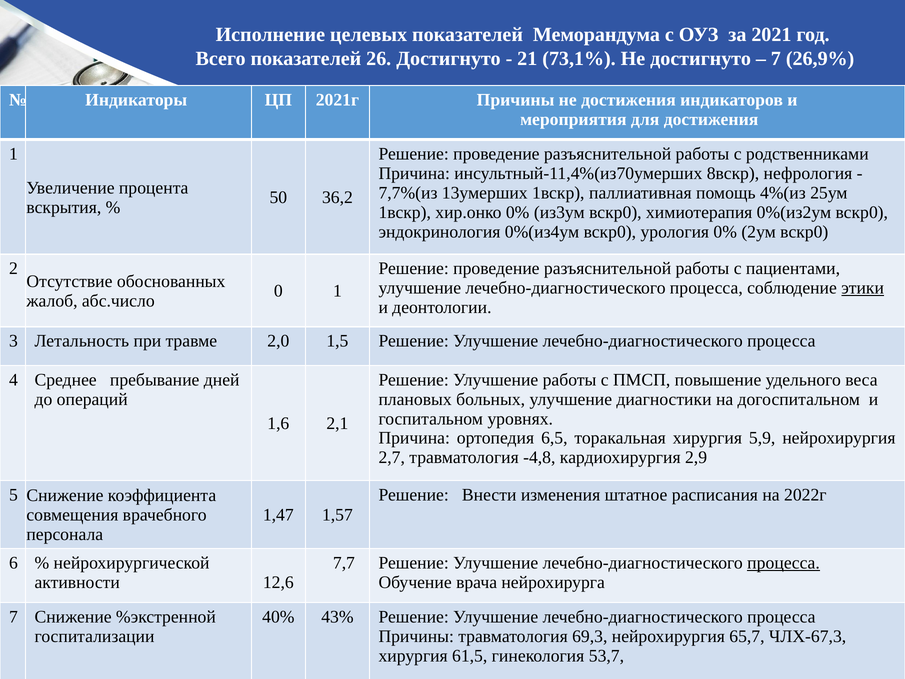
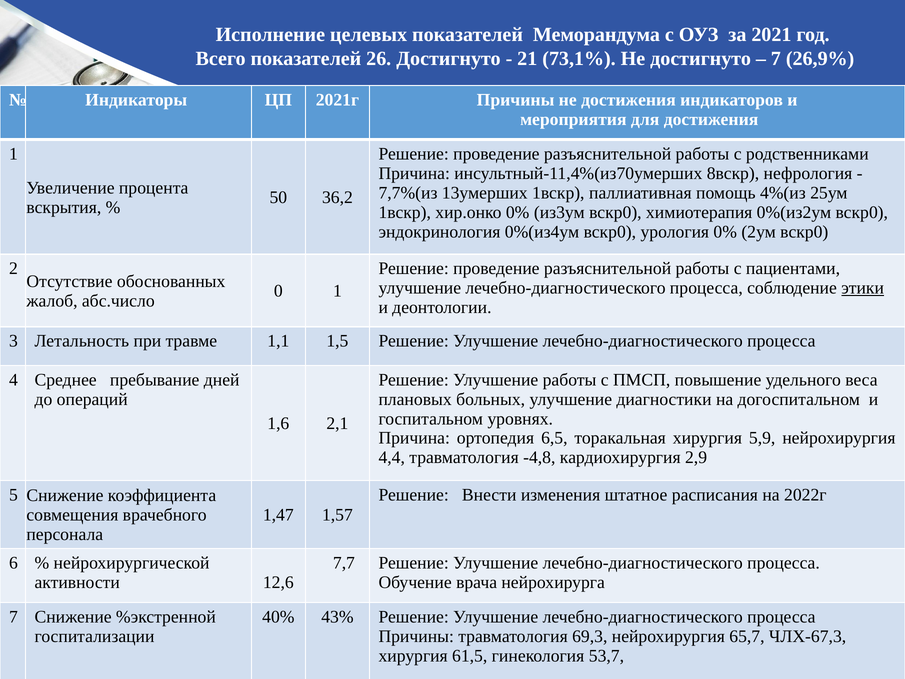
2,0: 2,0 -> 1,1
2,7: 2,7 -> 4,4
процесса at (783, 563) underline: present -> none
